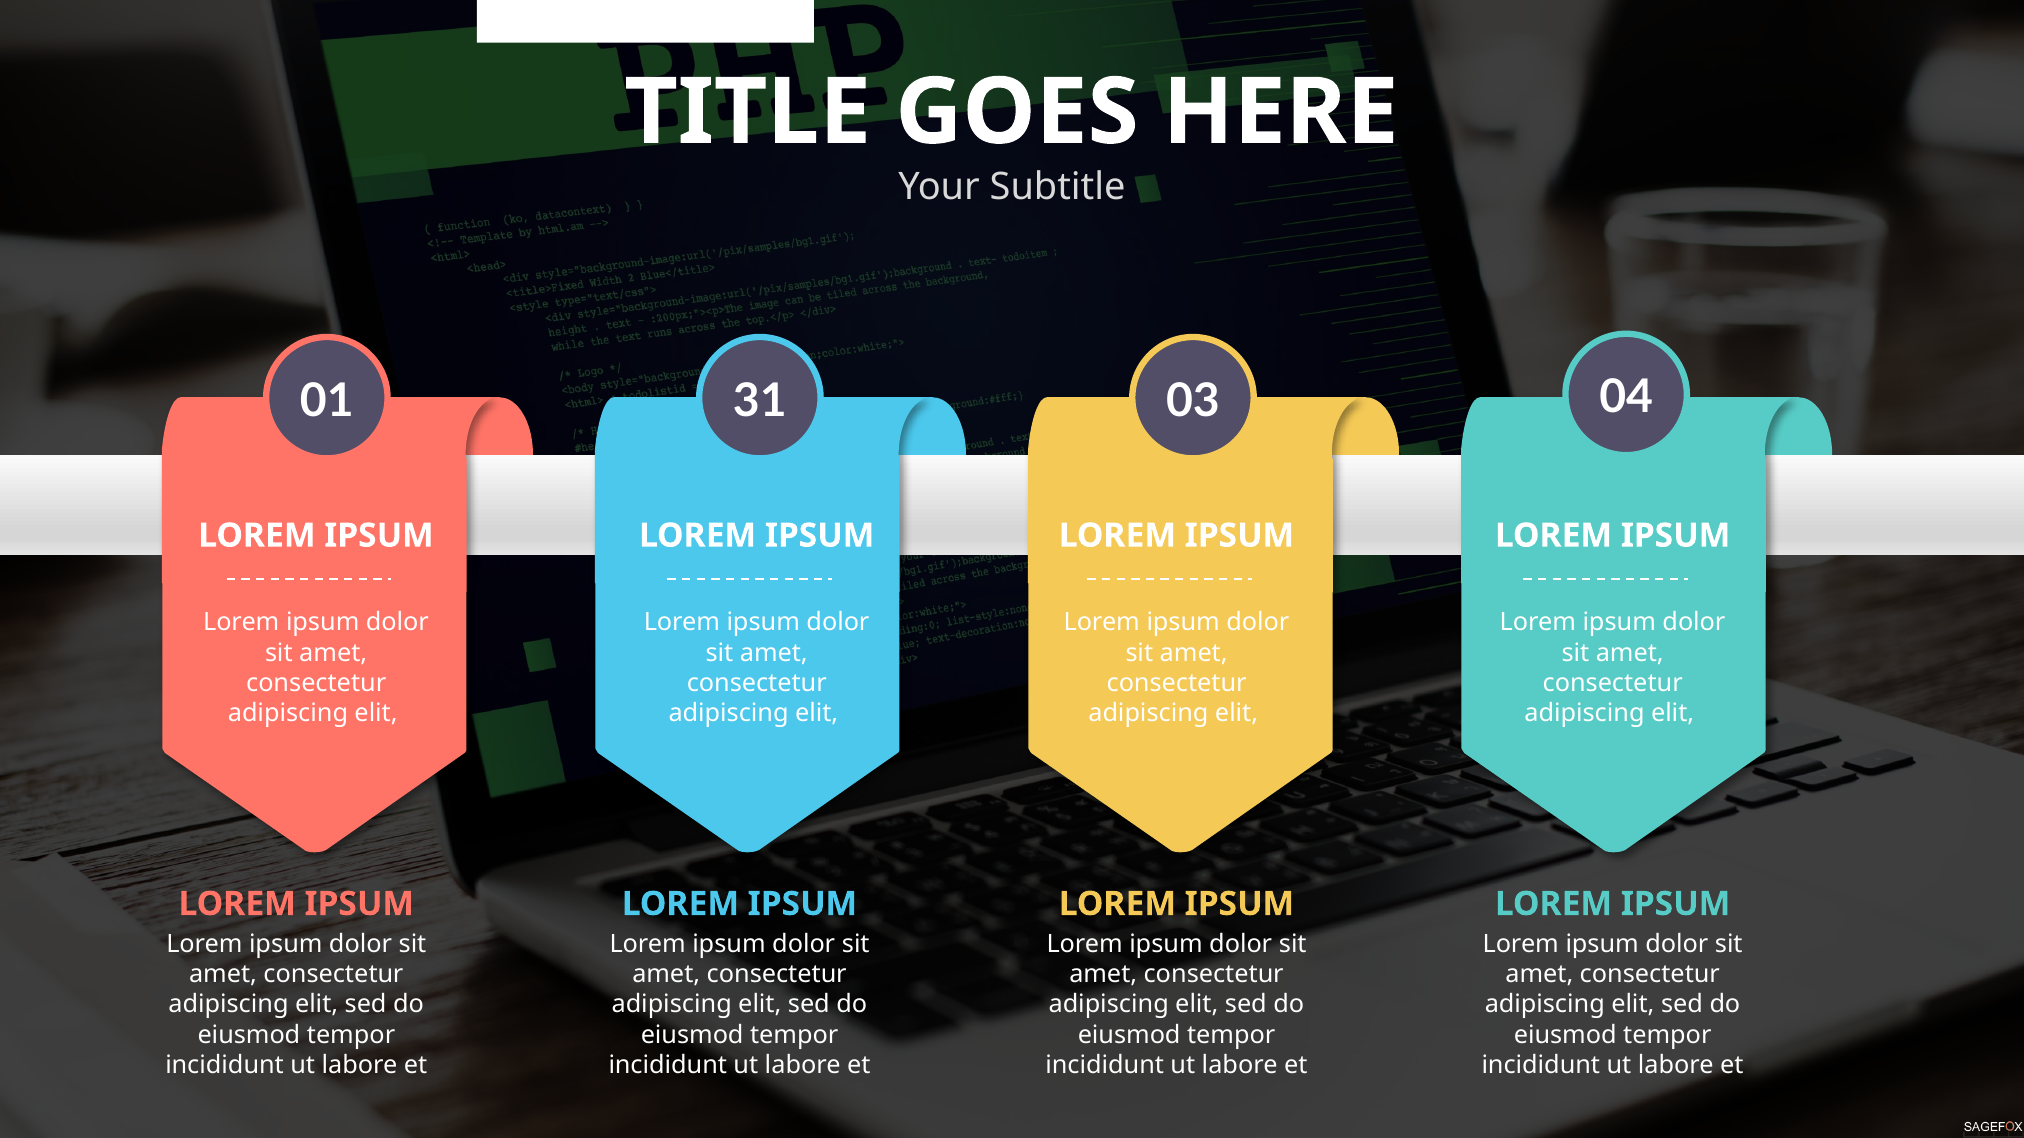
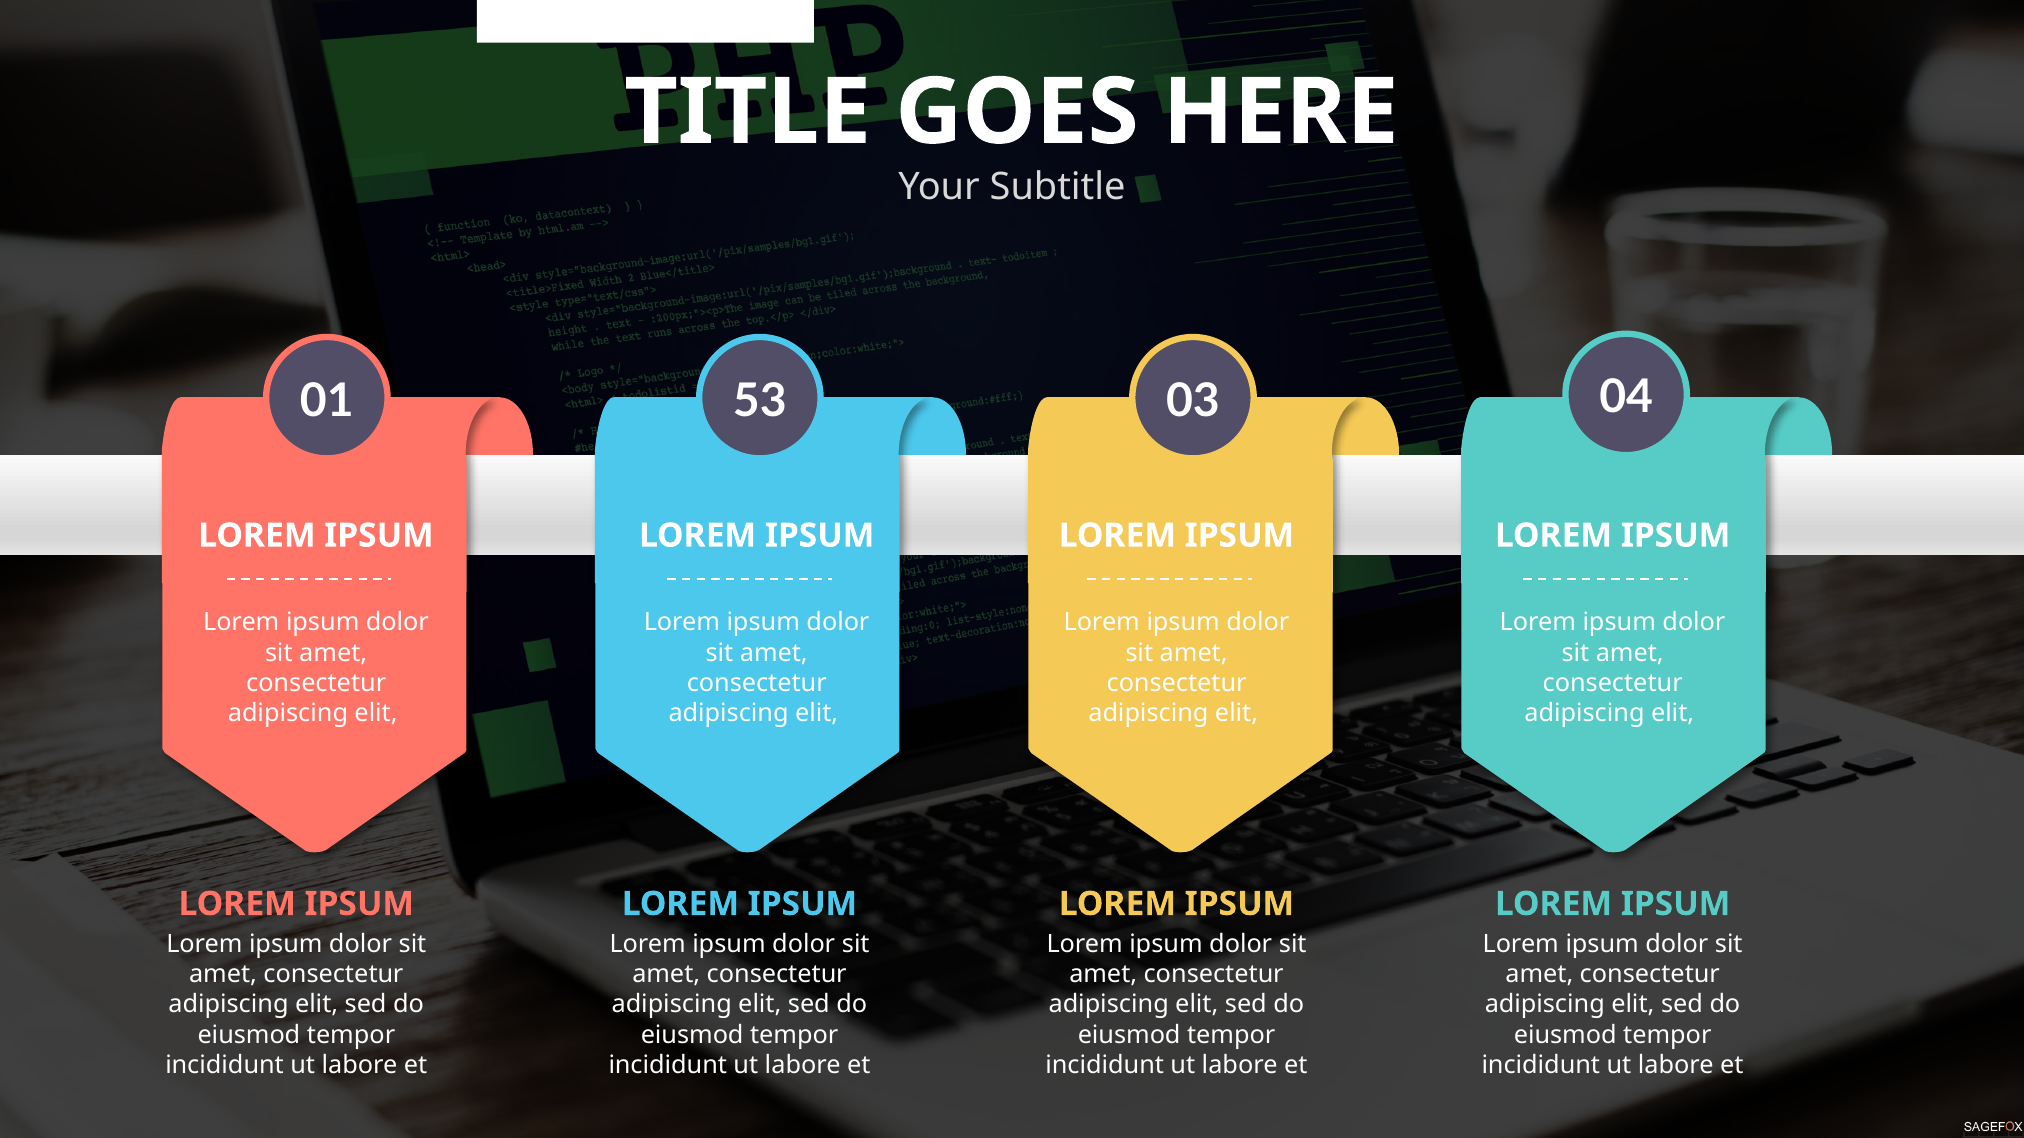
31: 31 -> 53
